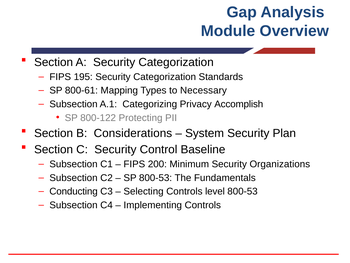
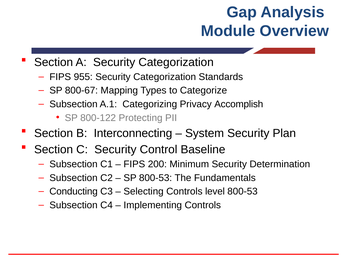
195: 195 -> 955
800-61: 800-61 -> 800-67
Necessary: Necessary -> Categorize
Considerations: Considerations -> Interconnecting
Organizations: Organizations -> Determination
